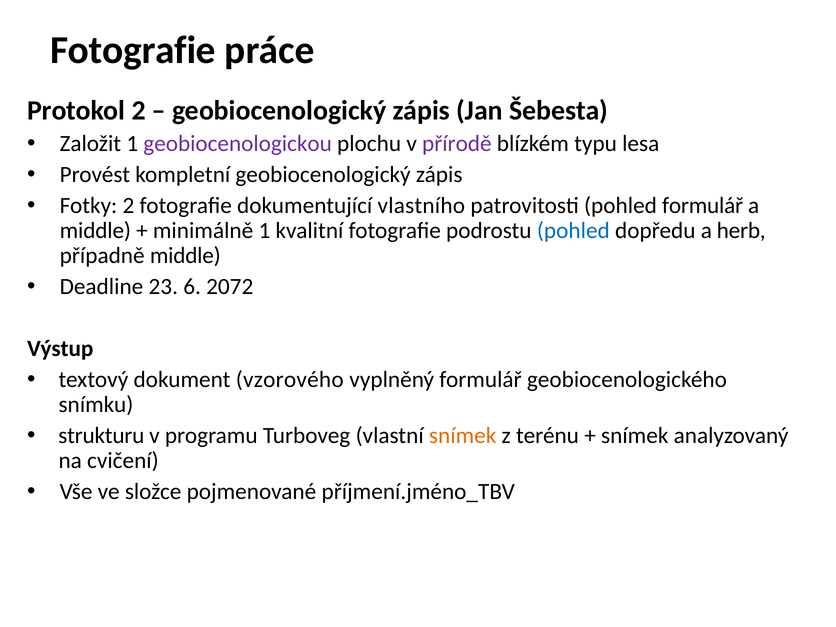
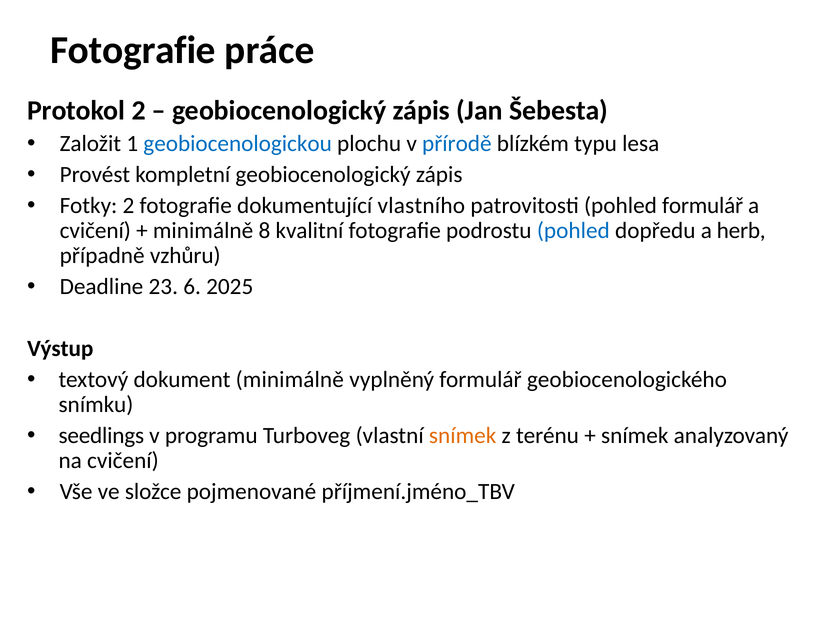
geobiocenologickou colour: purple -> blue
přírodě colour: purple -> blue
middle at (95, 231): middle -> cvičení
minimálně 1: 1 -> 8
případně middle: middle -> vzhůru
2072: 2072 -> 2025
dokument vzorového: vzorového -> minimálně
strukturu: strukturu -> seedlings
